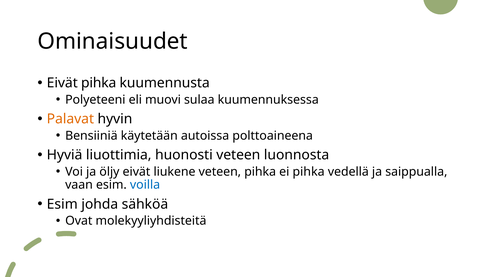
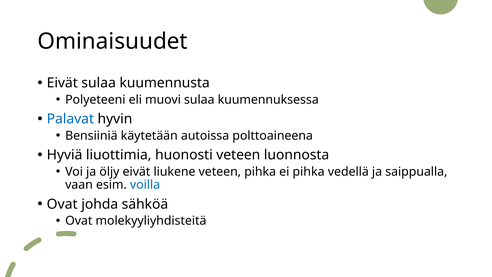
Eivät pihka: pihka -> sulaa
Palavat colour: orange -> blue
Esim at (62, 204): Esim -> Ovat
